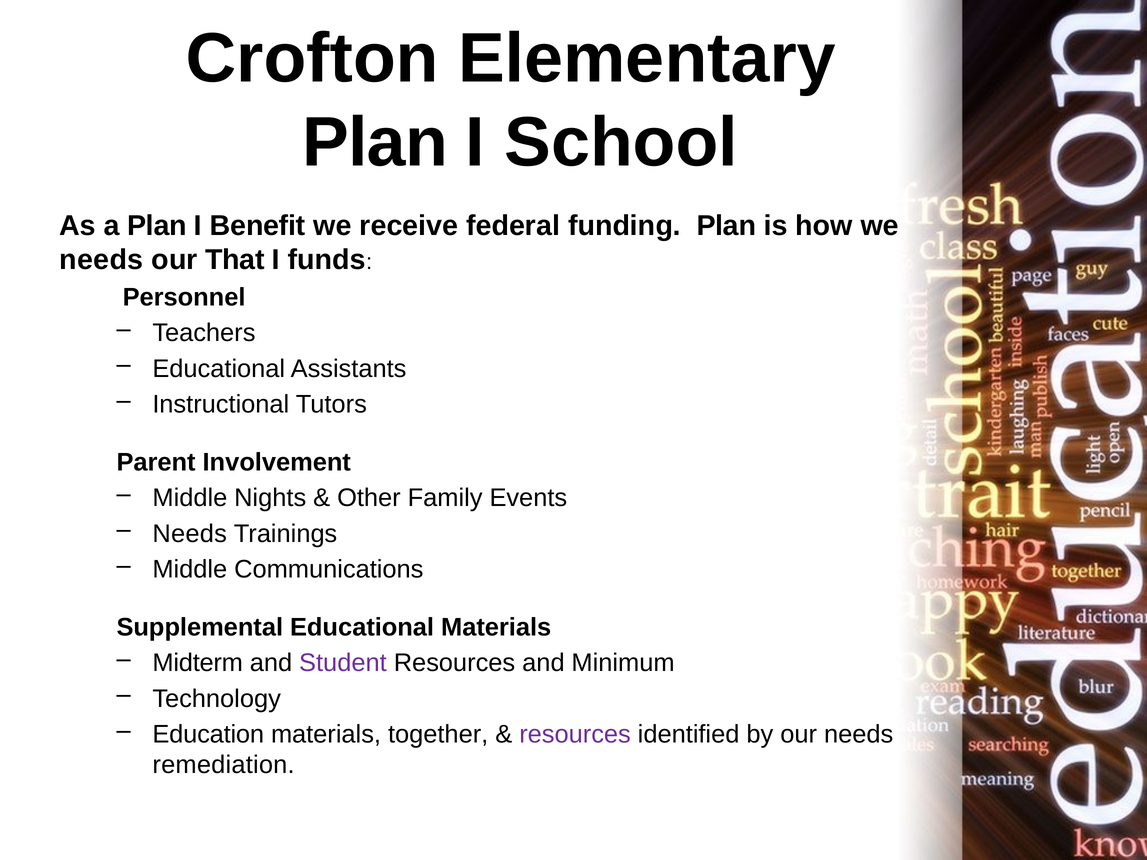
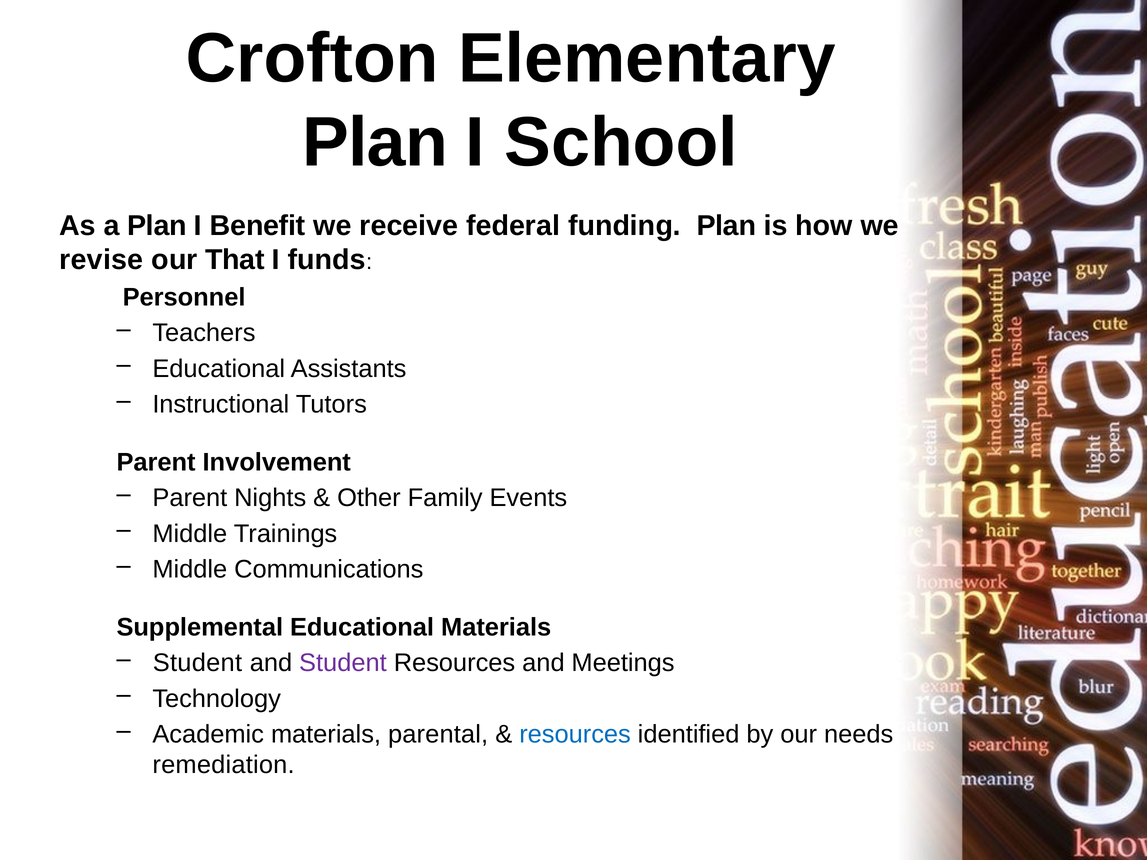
needs at (101, 260): needs -> revise
Middle at (190, 498): Middle -> Parent
Needs at (190, 534): Needs -> Middle
Midterm at (198, 663): Midterm -> Student
Minimum: Minimum -> Meetings
Education: Education -> Academic
together: together -> parental
resources at (575, 735) colour: purple -> blue
